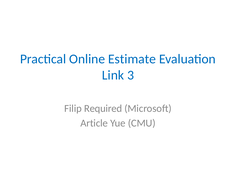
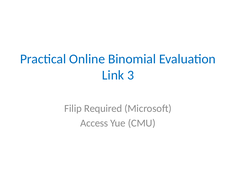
Estimate: Estimate -> Binomial
Article: Article -> Access
